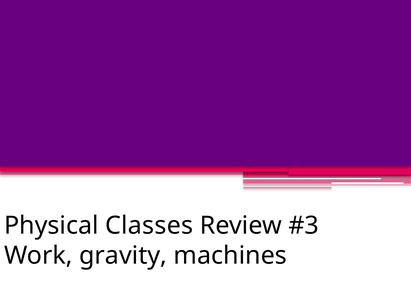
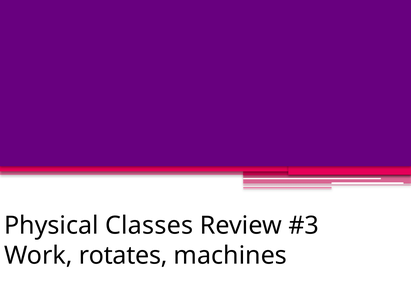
gravity: gravity -> rotates
